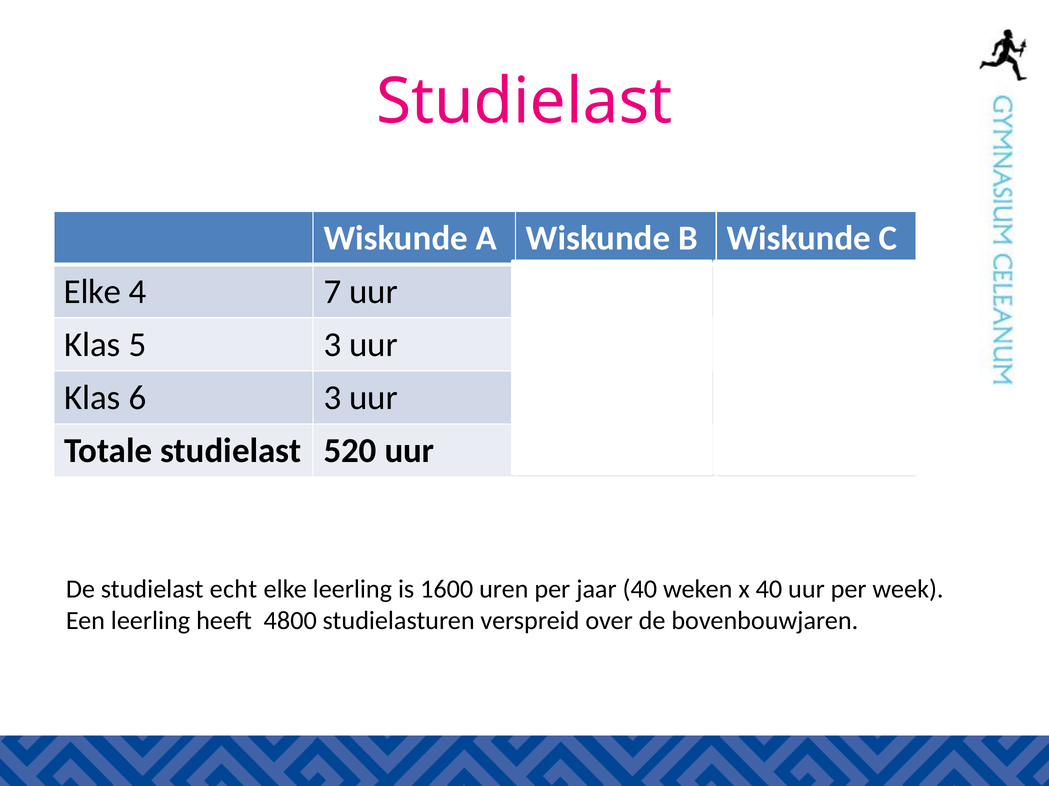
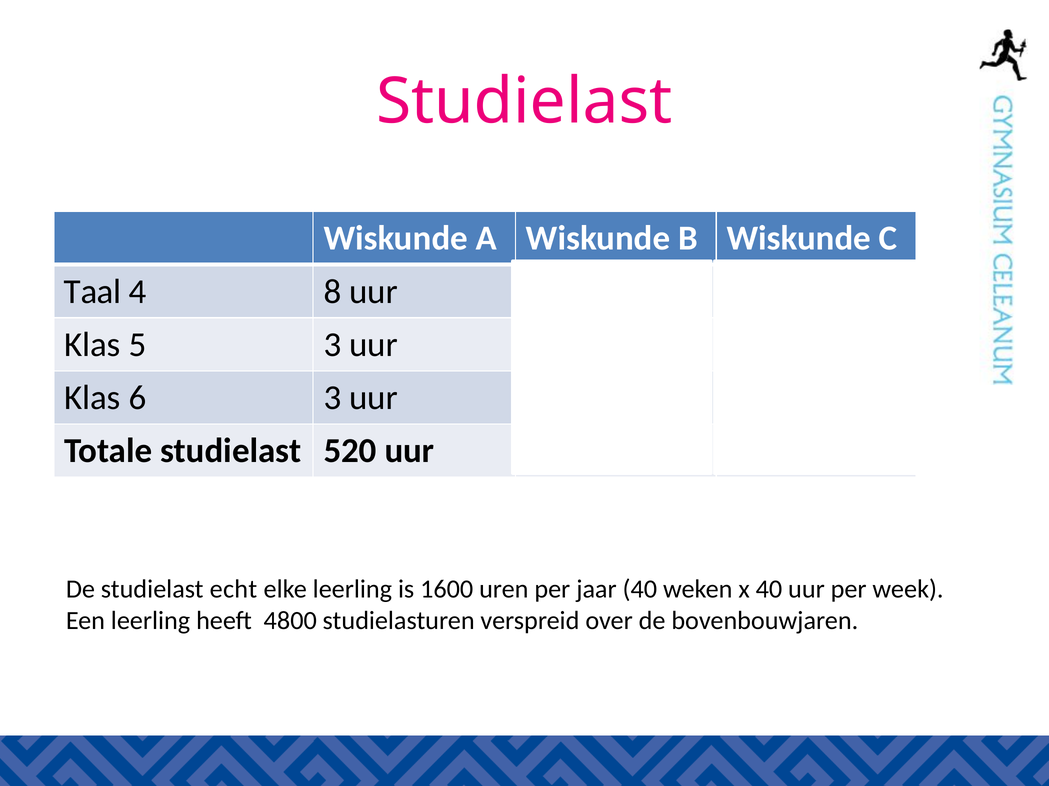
Elke at (93, 292): Elke -> Taal
7: 7 -> 8
